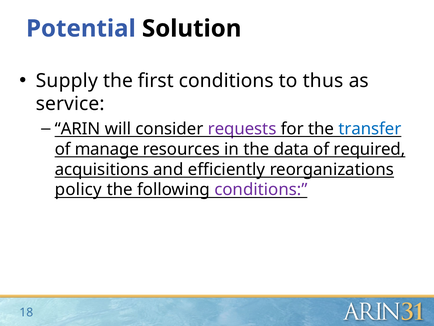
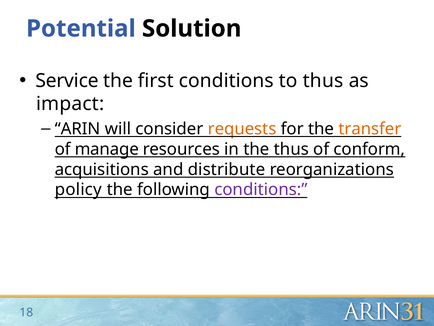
Supply: Supply -> Service
service: service -> impact
requests colour: purple -> orange
transfer colour: blue -> orange
the data: data -> thus
required: required -> conform
efficiently: efficiently -> distribute
